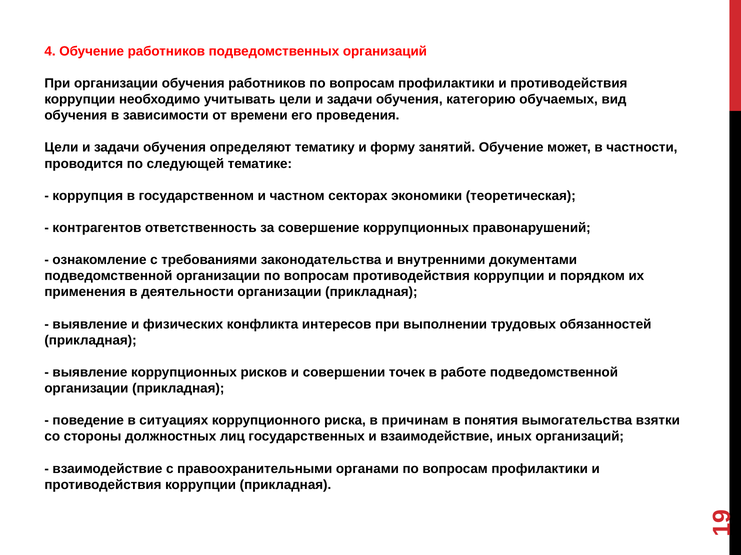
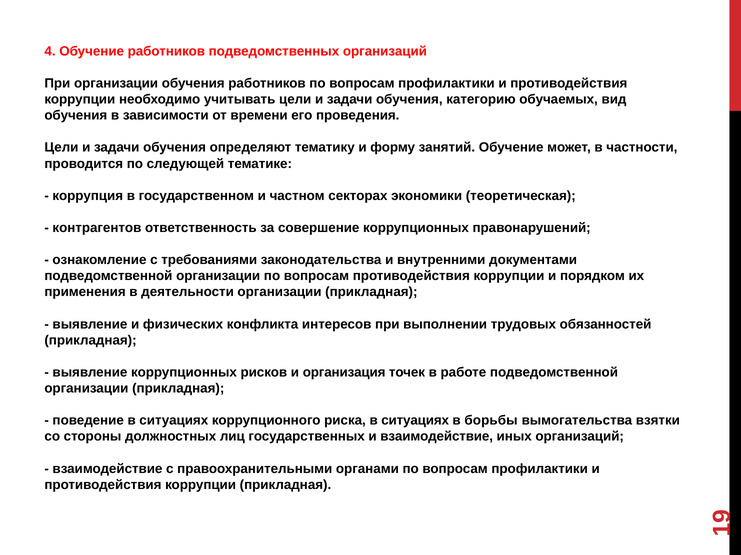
совершении: совершении -> организация
риска в причинам: причинам -> ситуациях
понятия: понятия -> борьбы
